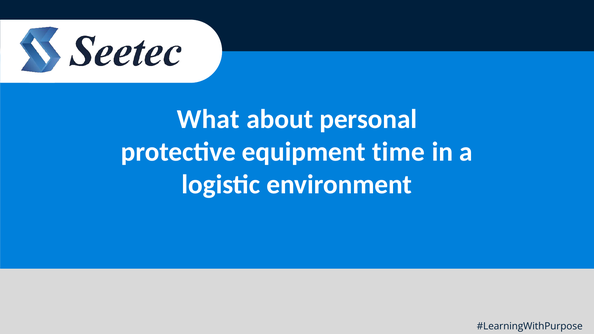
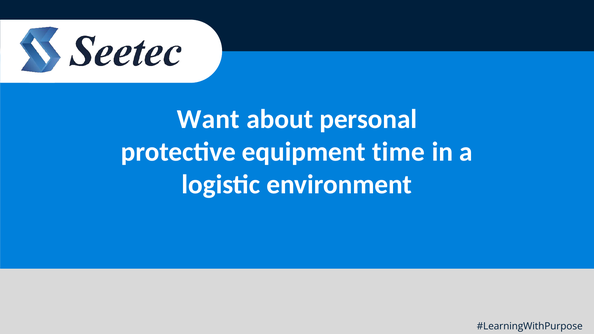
What: What -> Want
